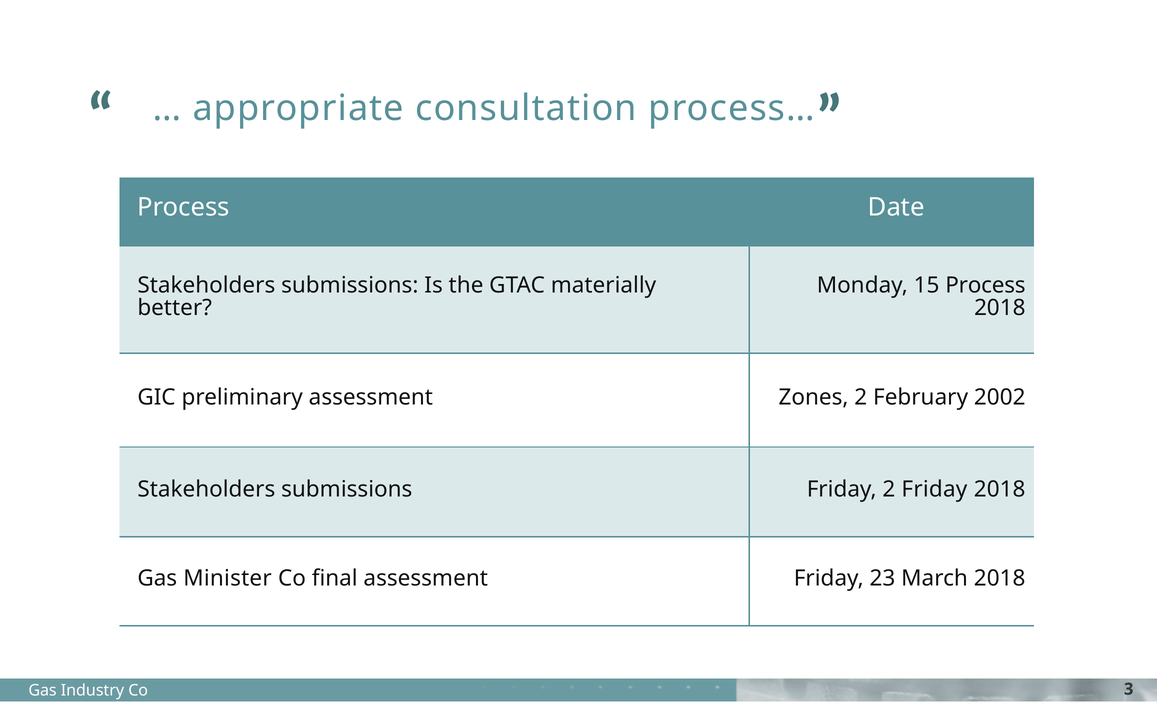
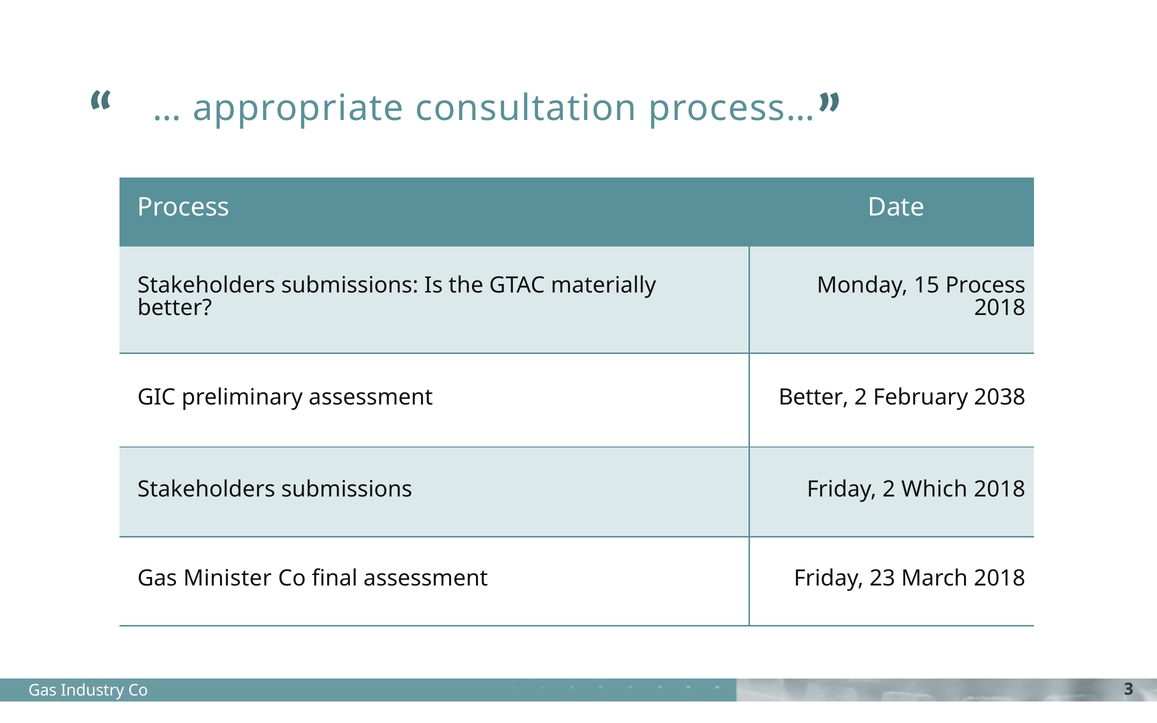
assessment Zones: Zones -> Better
2002: 2002 -> 2038
2 Friday: Friday -> Which
